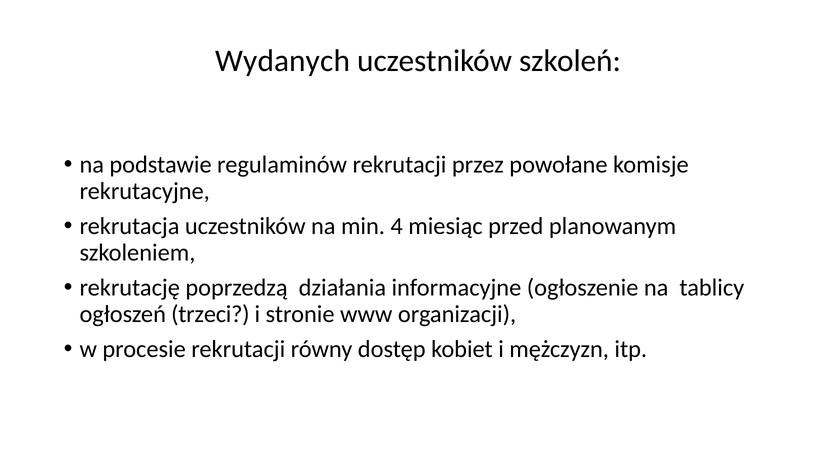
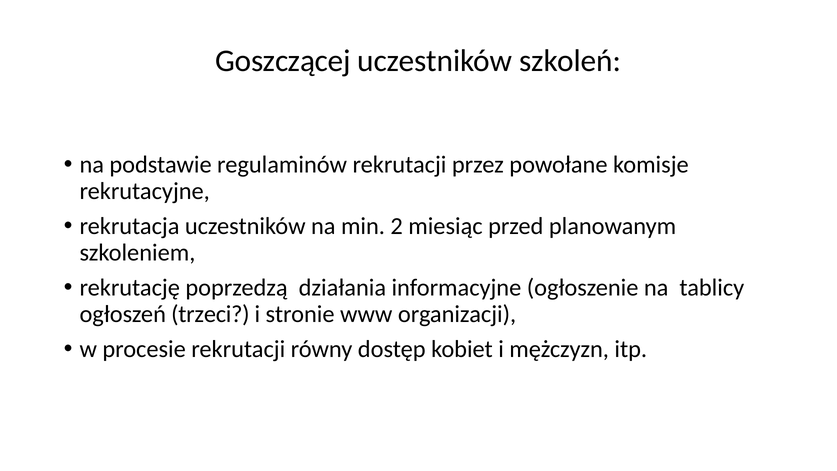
Wydanych: Wydanych -> Goszczącej
4: 4 -> 2
